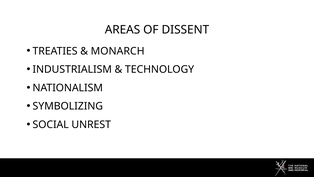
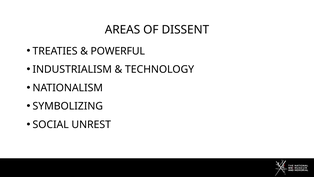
MONARCH: MONARCH -> POWERFUL
